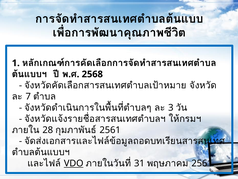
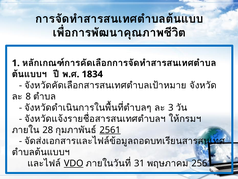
2568: 2568 -> 1834
7: 7 -> 8
2561 at (110, 130) underline: none -> present
